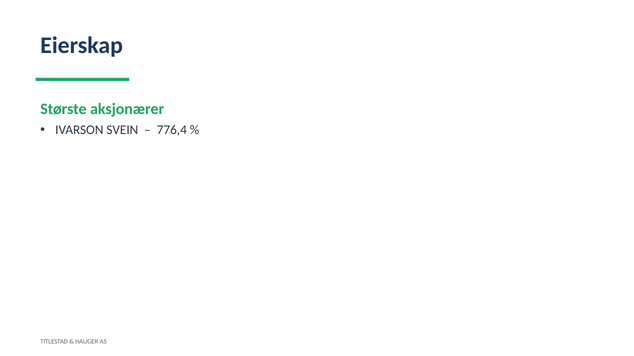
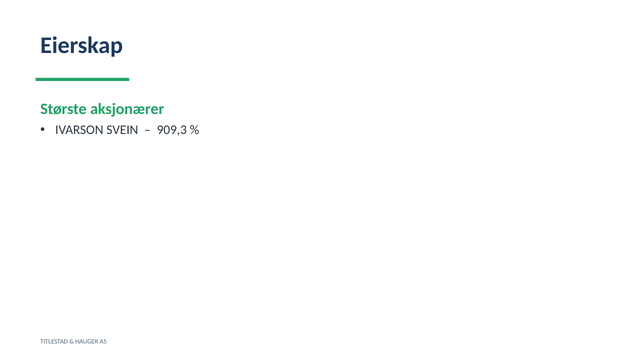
776,4: 776,4 -> 909,3
